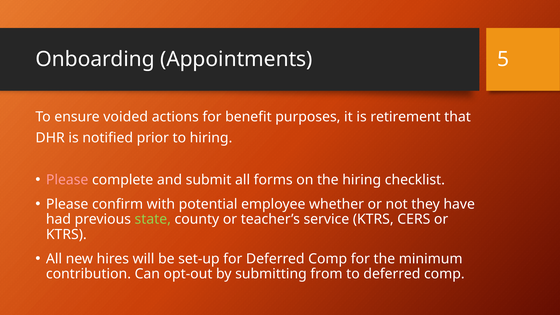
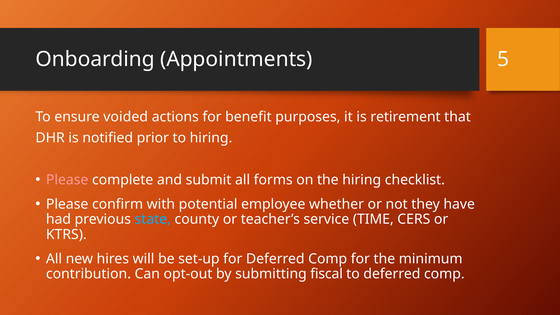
state colour: light green -> light blue
service KTRS: KTRS -> TIME
from: from -> fiscal
